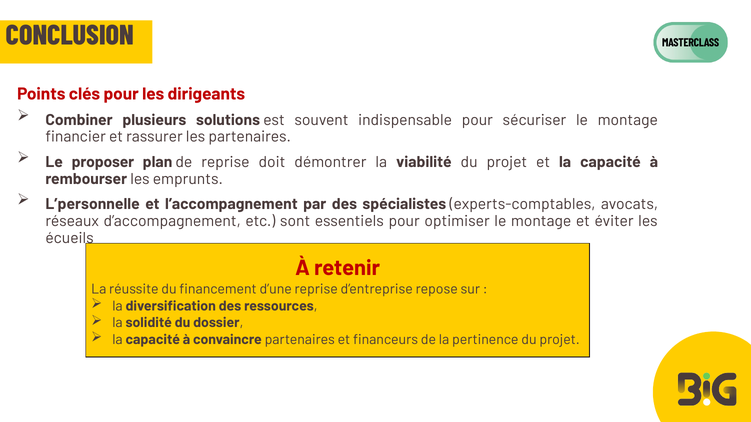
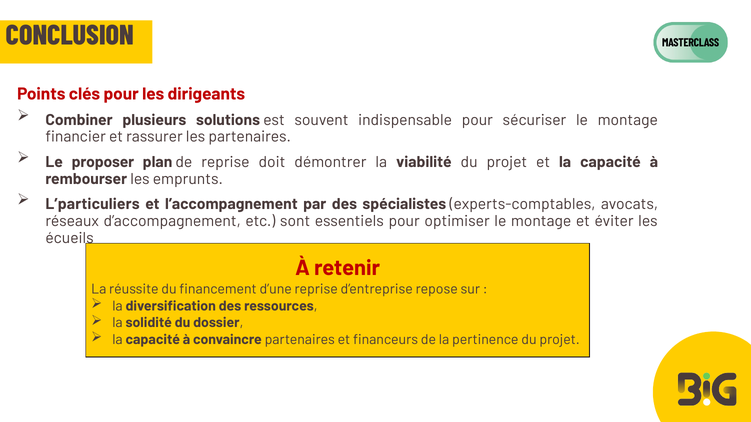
L’personnelle: L’personnelle -> L’particuliers
